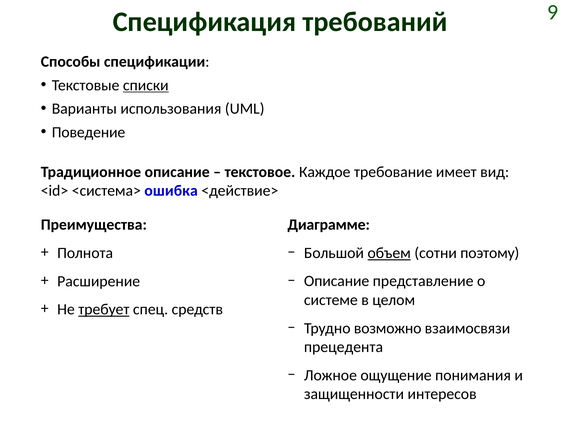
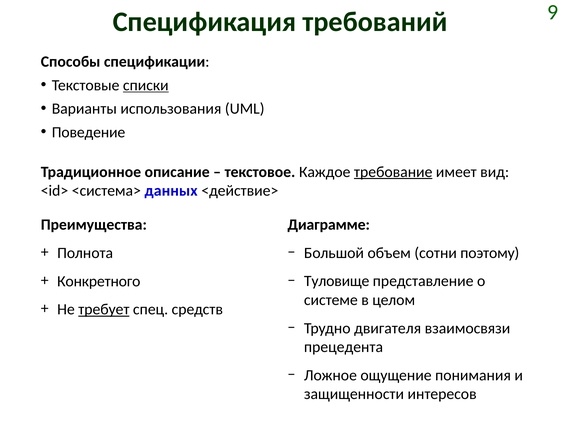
требование underline: none -> present
ошибка: ошибка -> данных
объем underline: present -> none
Расширение: Расширение -> Конкретного
Описание at (337, 281): Описание -> Туловище
возможно: возможно -> двигателя
